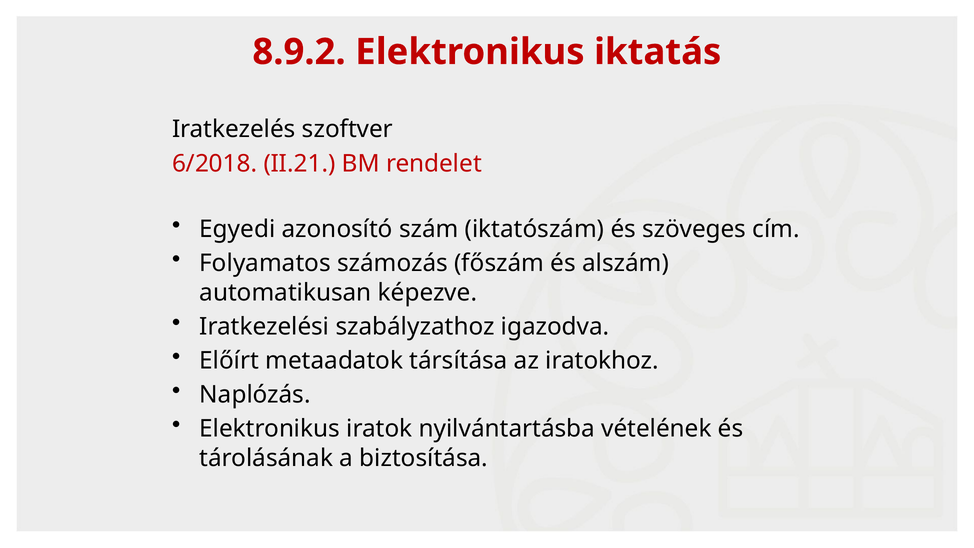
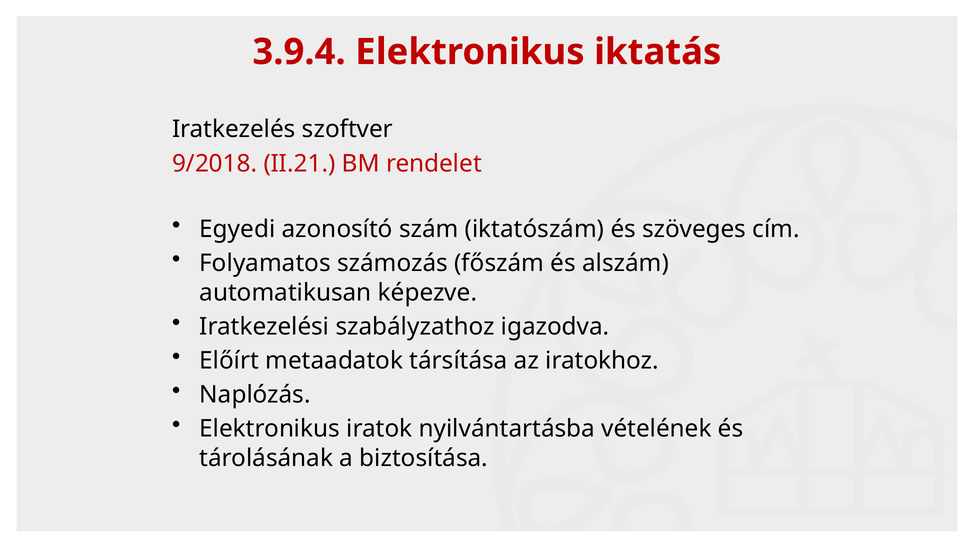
8.9.2: 8.9.2 -> 3.9.4
6/2018: 6/2018 -> 9/2018
